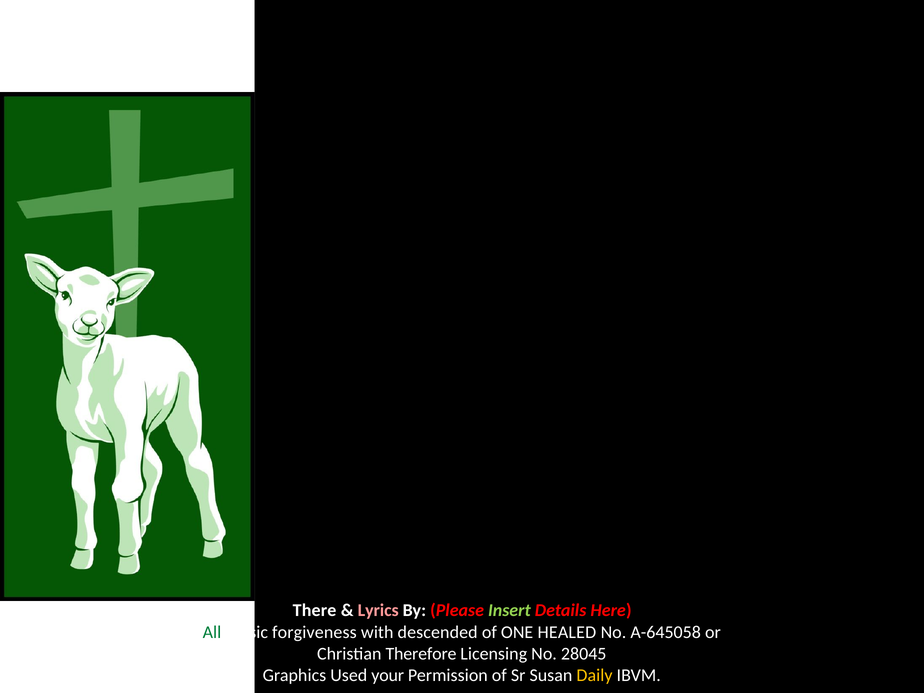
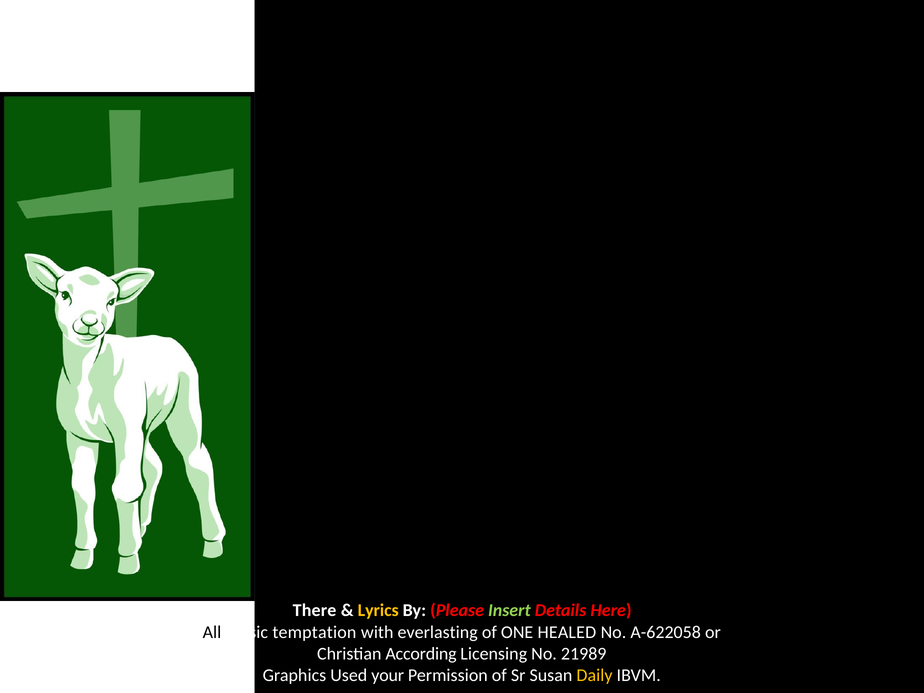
Lyrics colour: pink -> yellow
All colour: green -> black
forgiveness: forgiveness -> temptation
descended: descended -> everlasting
A-645058: A-645058 -> A-622058
Therefore: Therefore -> According
28045: 28045 -> 21989
